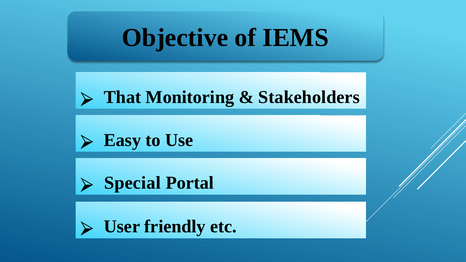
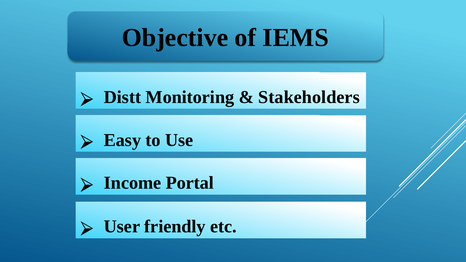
That: That -> Distt
Special: Special -> Income
